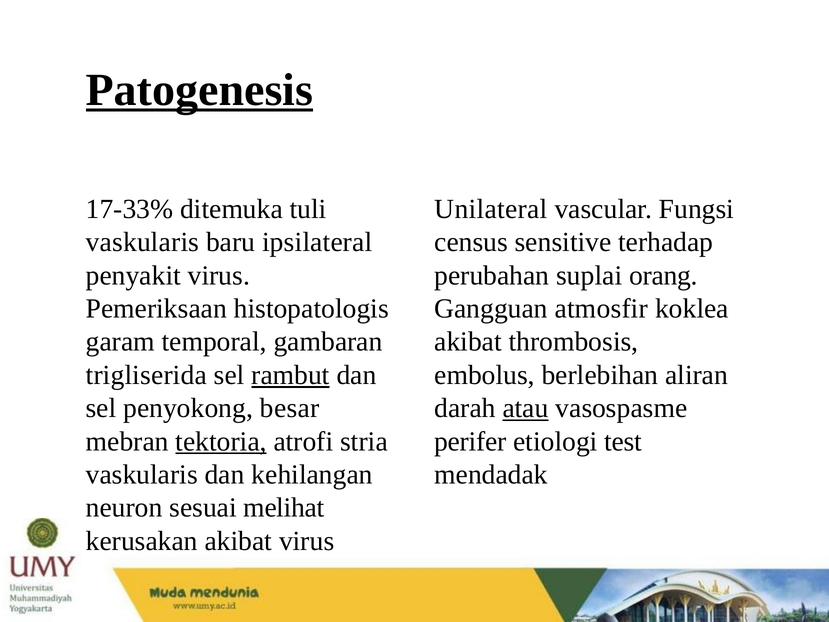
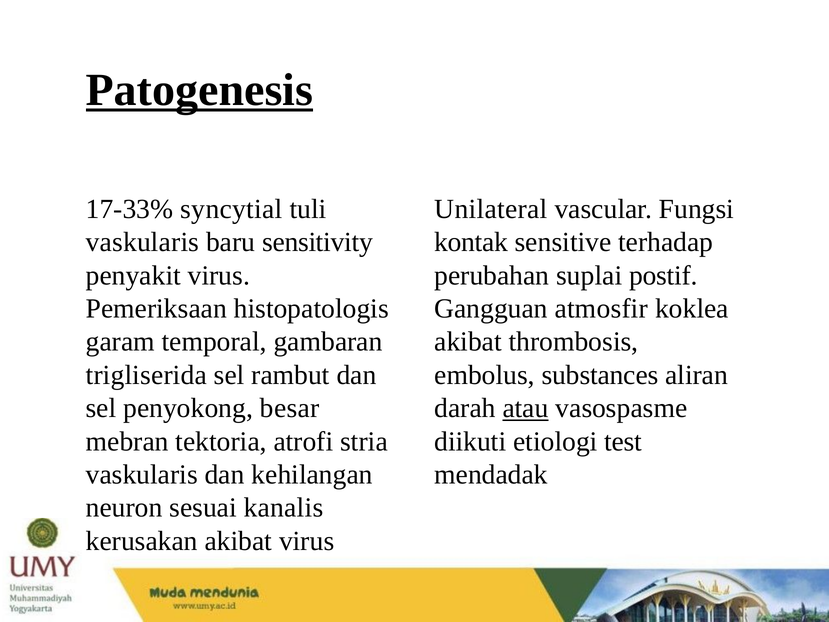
ditemuka: ditemuka -> syncytial
ipsilateral: ipsilateral -> sensitivity
census: census -> kontak
orang: orang -> postif
rambut underline: present -> none
berlebihan: berlebihan -> substances
tektoria underline: present -> none
perifer: perifer -> diikuti
melihat: melihat -> kanalis
